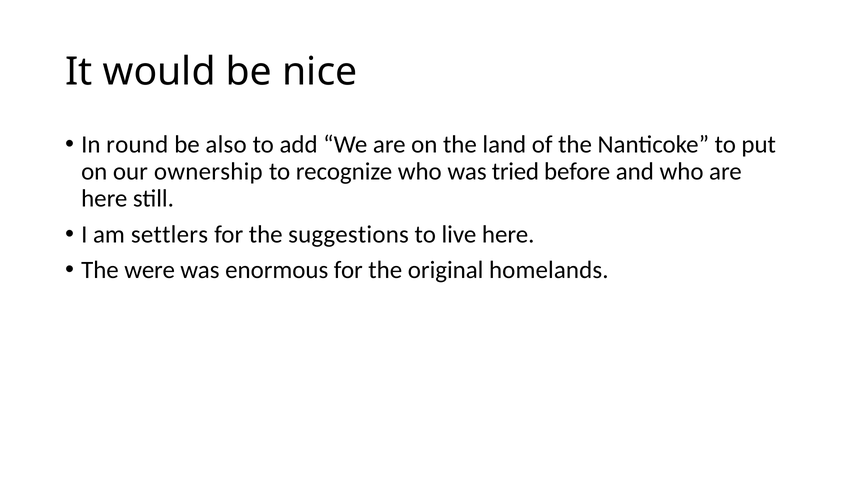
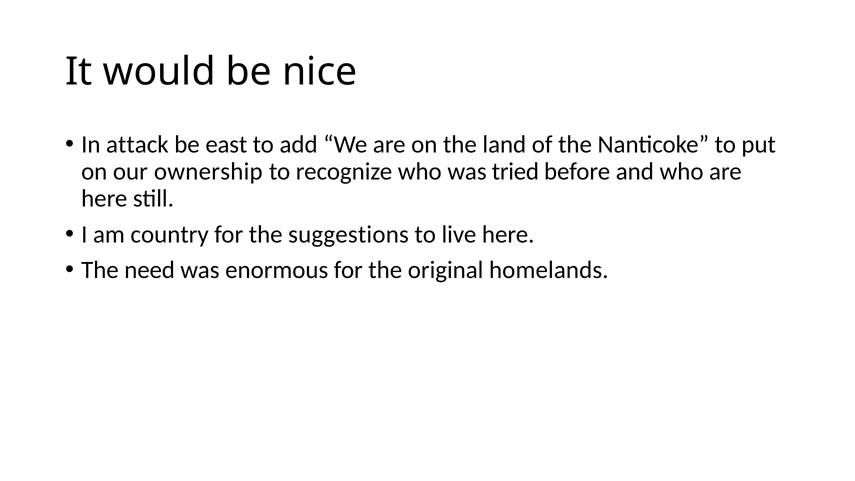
round: round -> attack
also: also -> east
settlers: settlers -> country
were: were -> need
